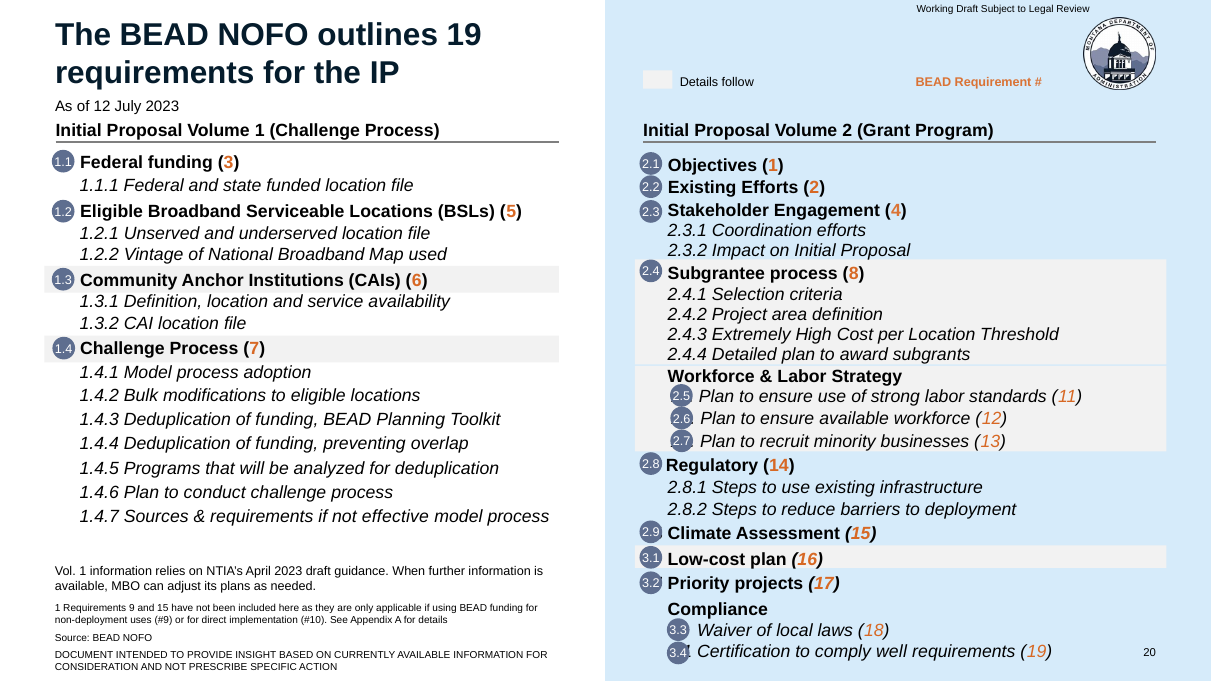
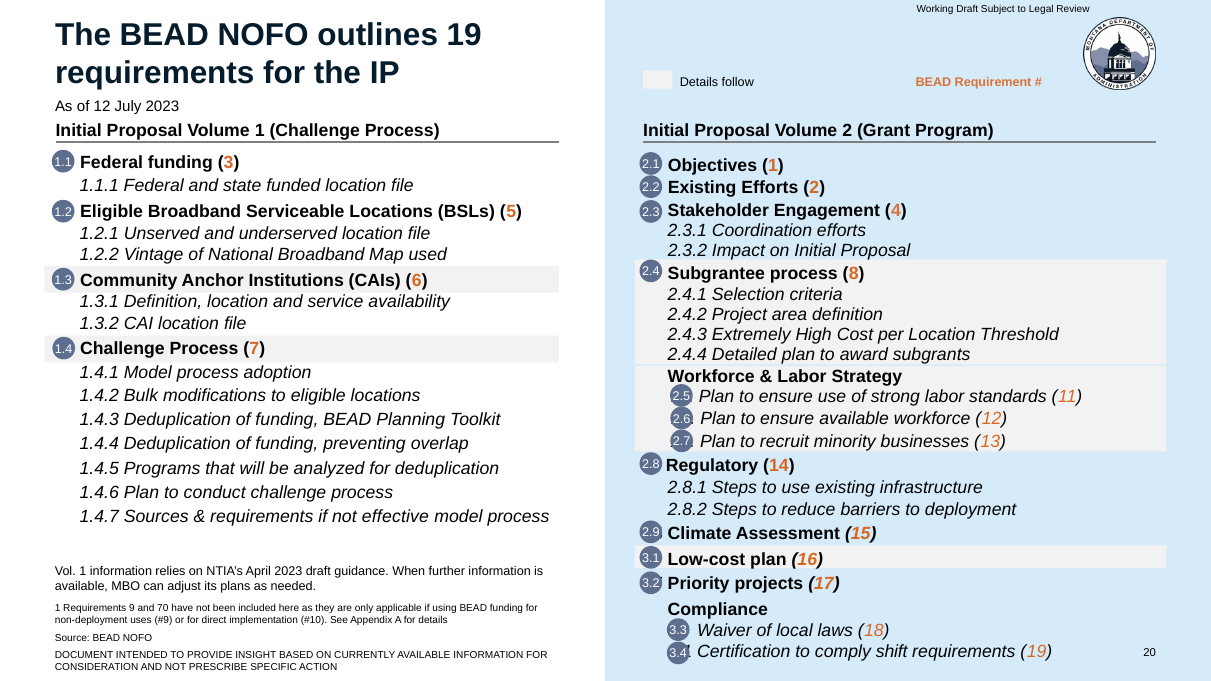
and 15: 15 -> 70
well: well -> shift
